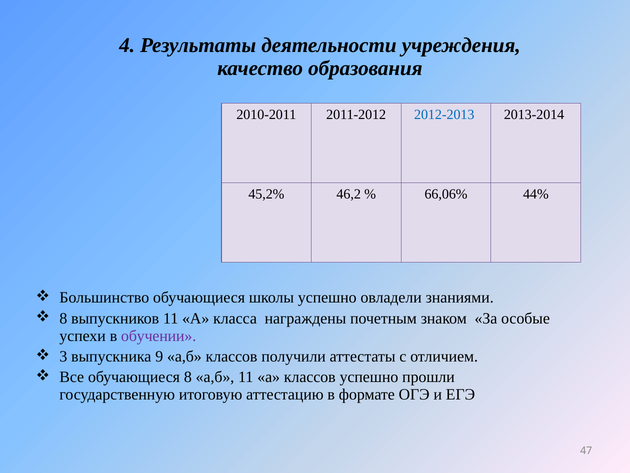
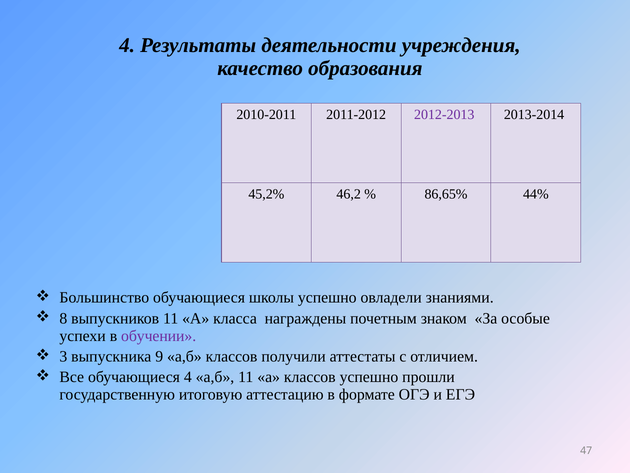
2012-2013 colour: blue -> purple
66,06%: 66,06% -> 86,65%
обучающиеся 8: 8 -> 4
